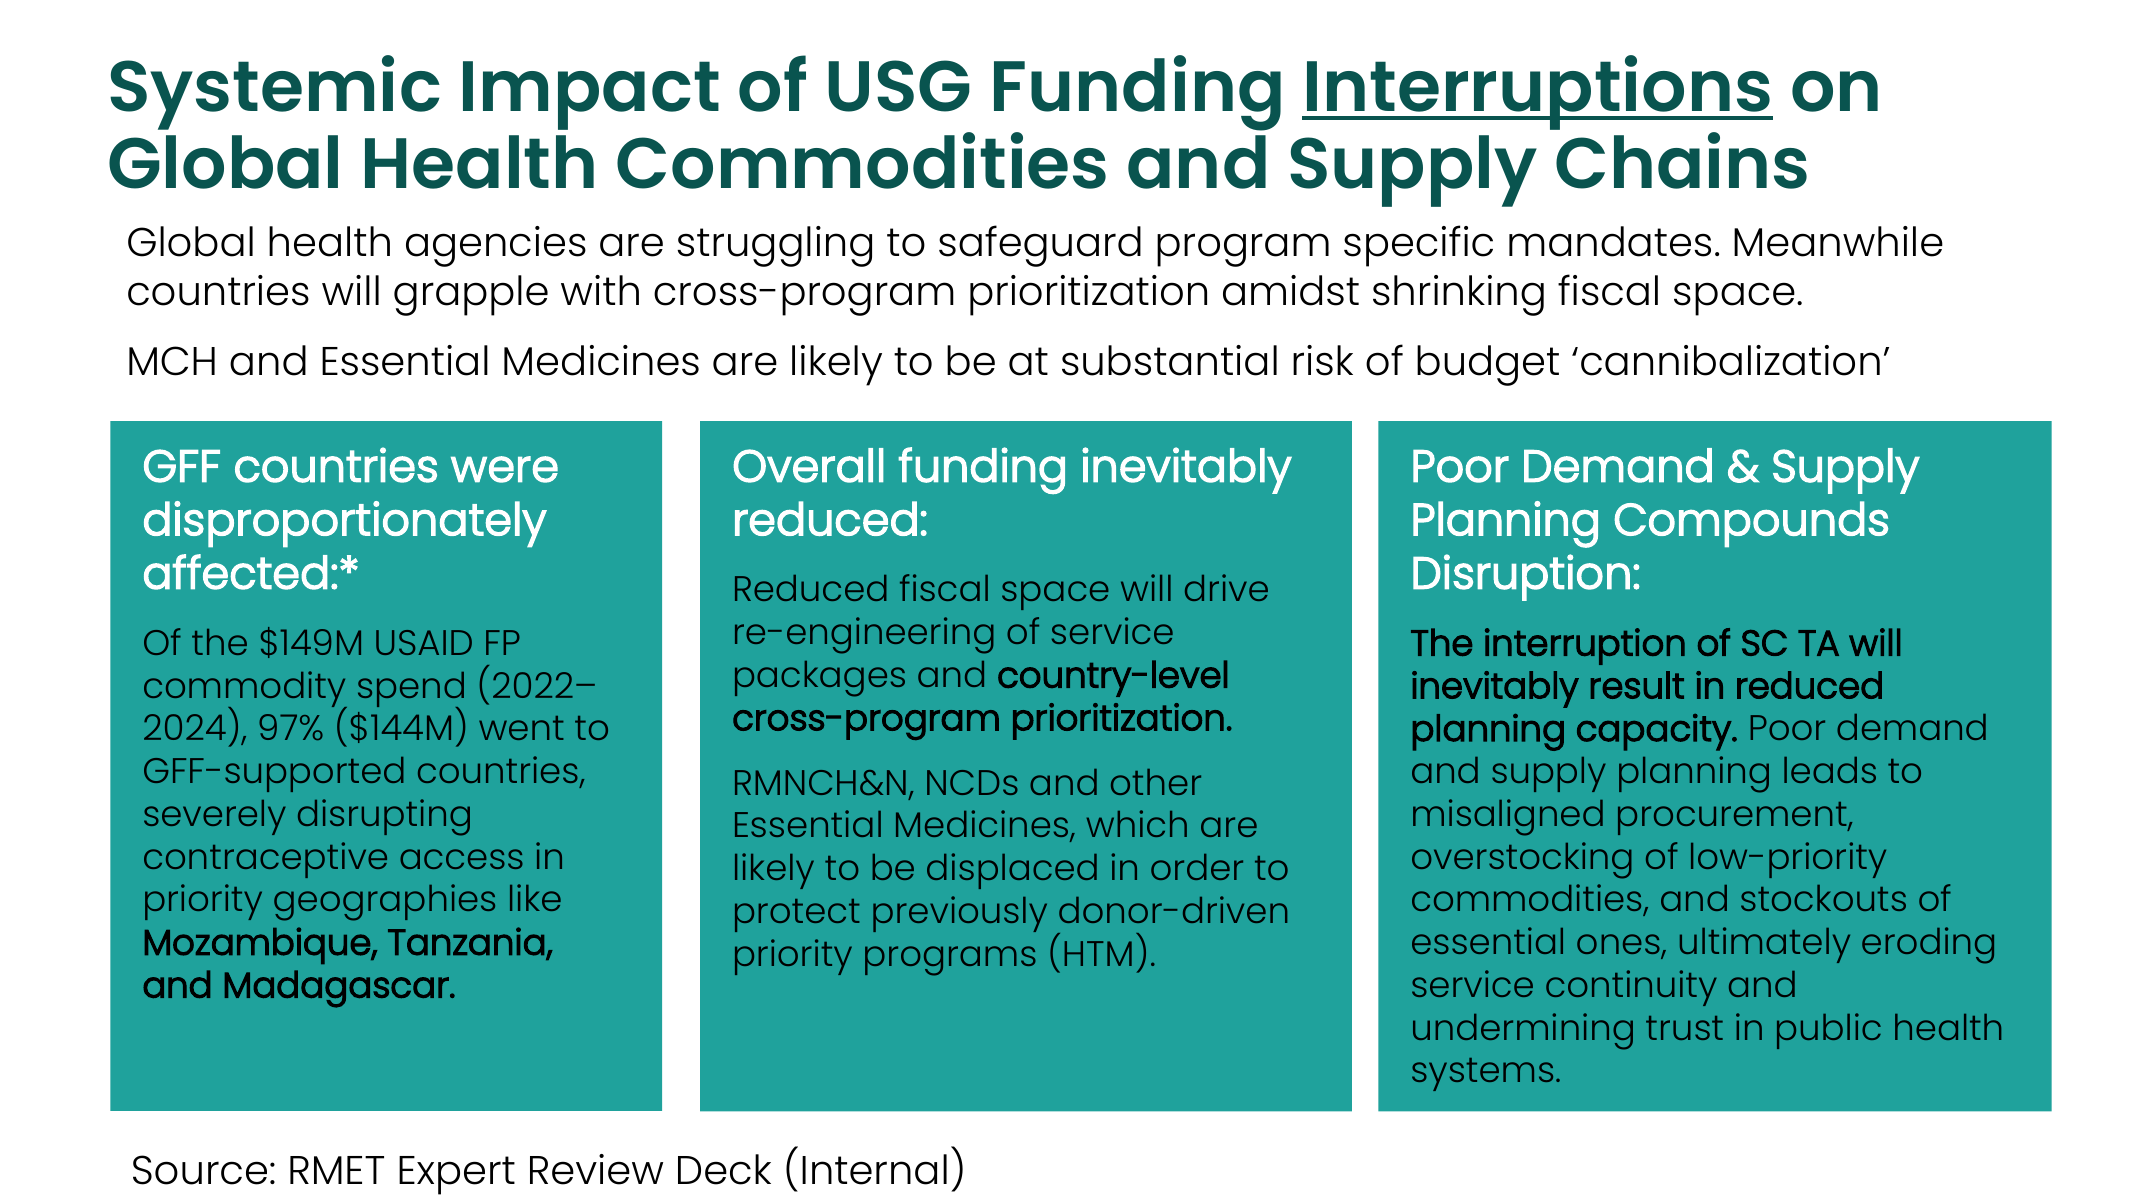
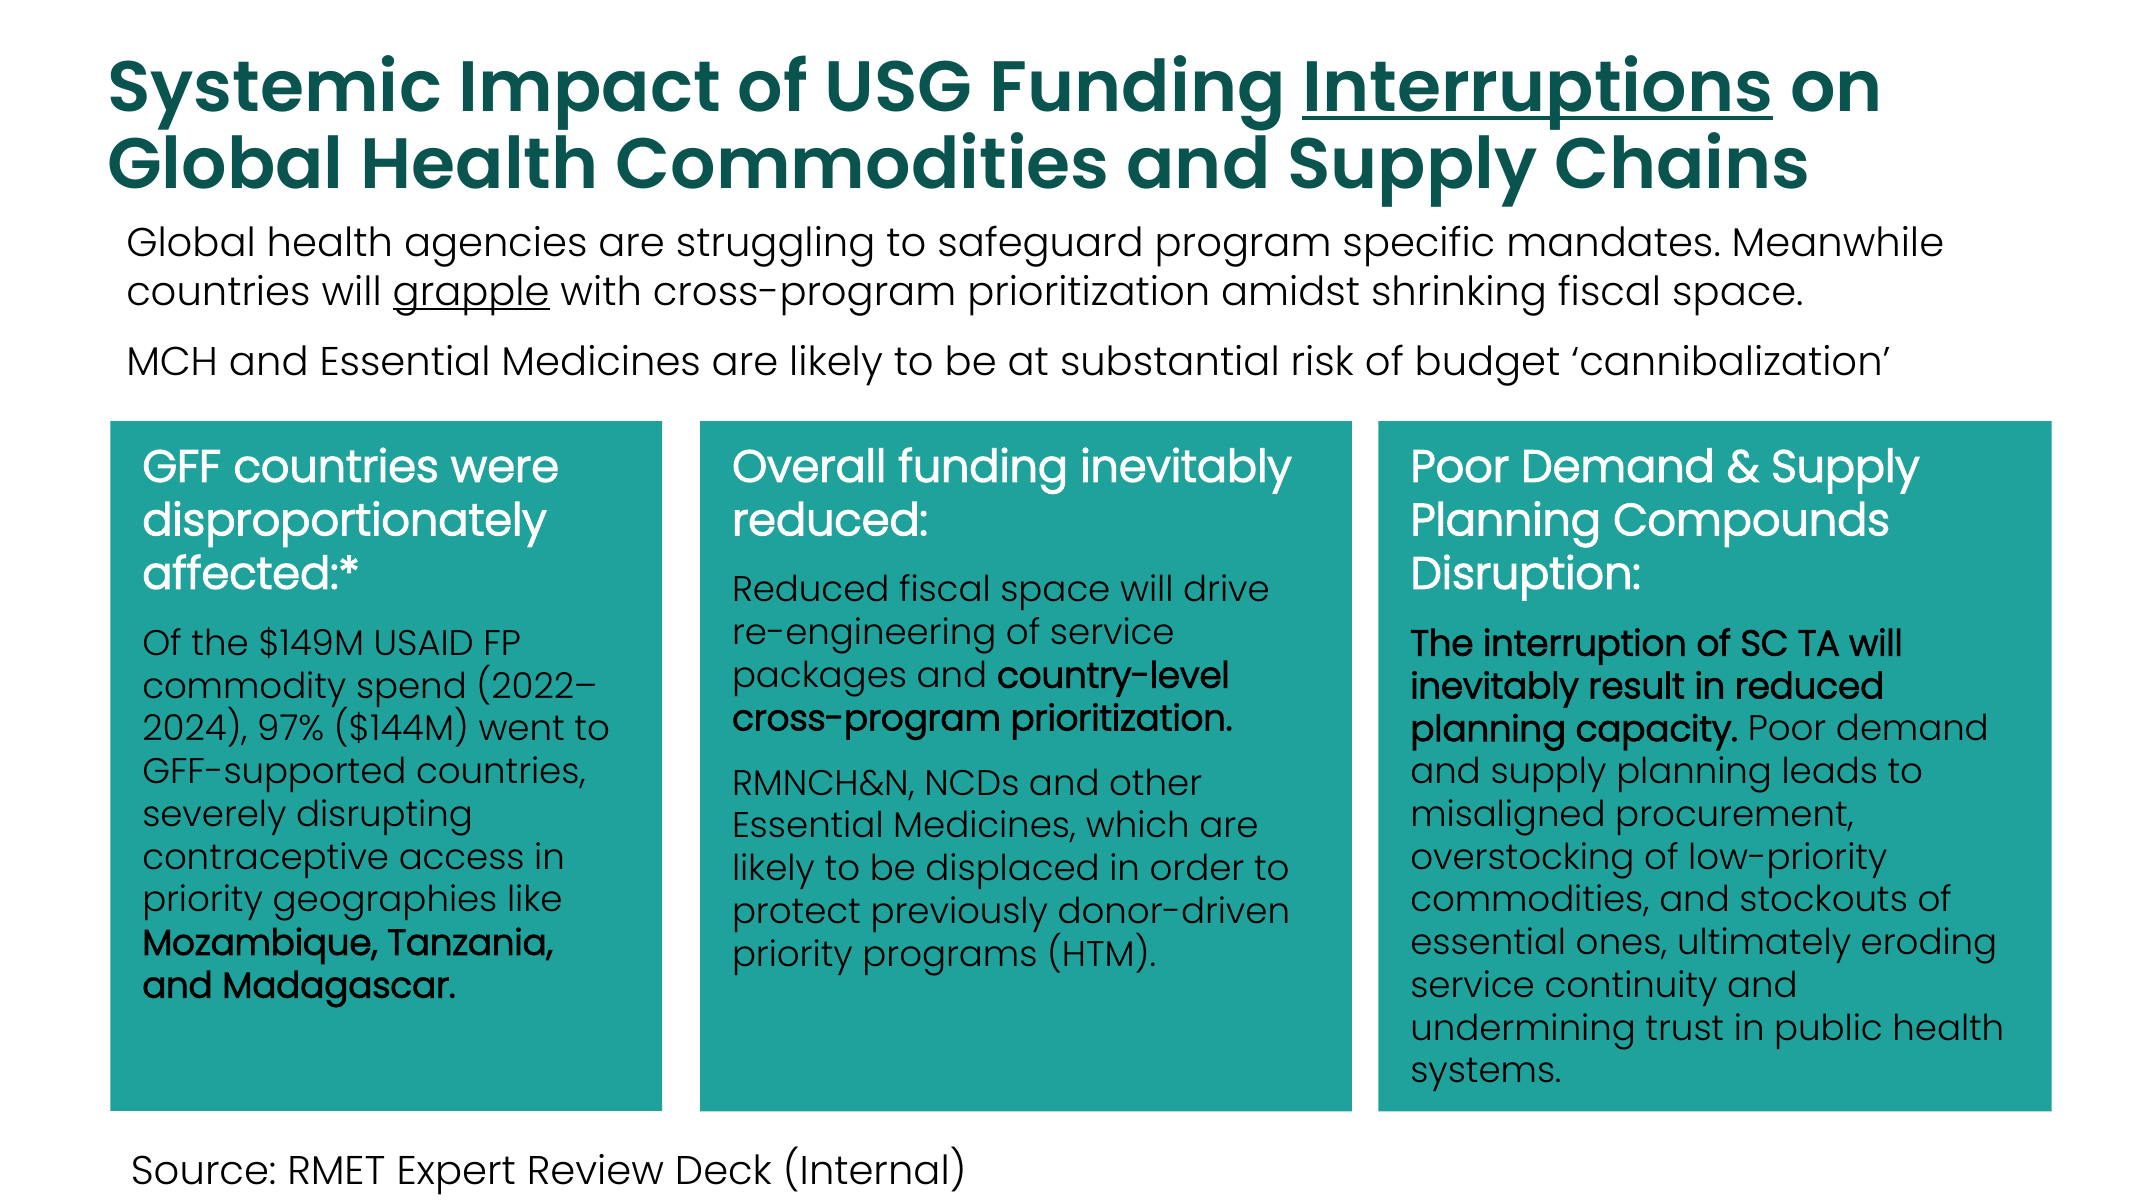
grapple underline: none -> present
